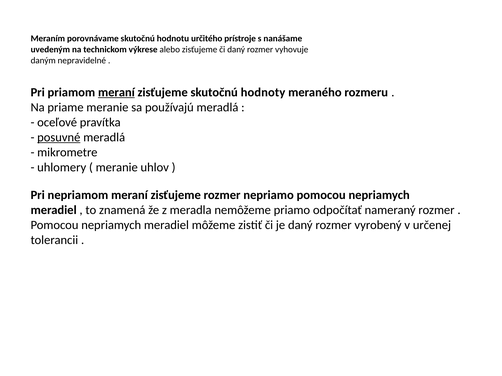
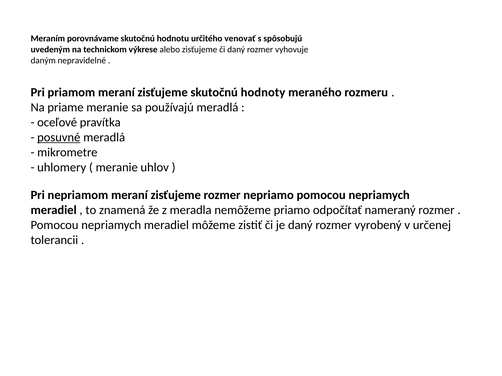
prístroje: prístroje -> venovať
nanášame: nanášame -> spôsobujú
meraní at (116, 92) underline: present -> none
